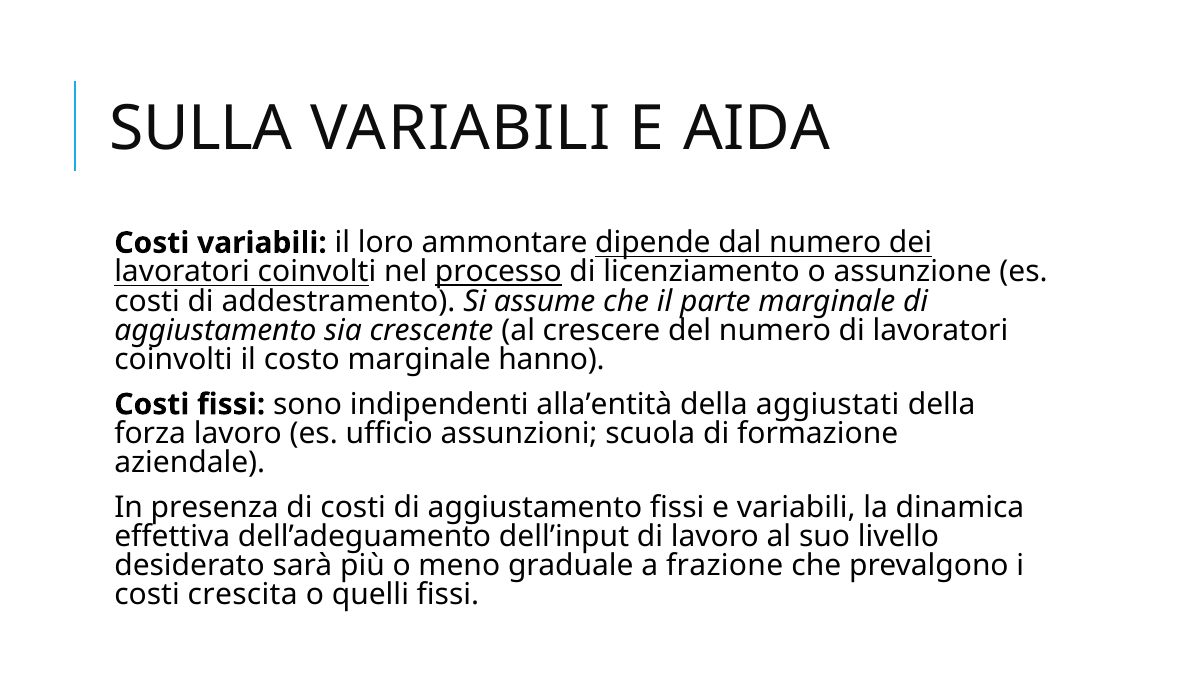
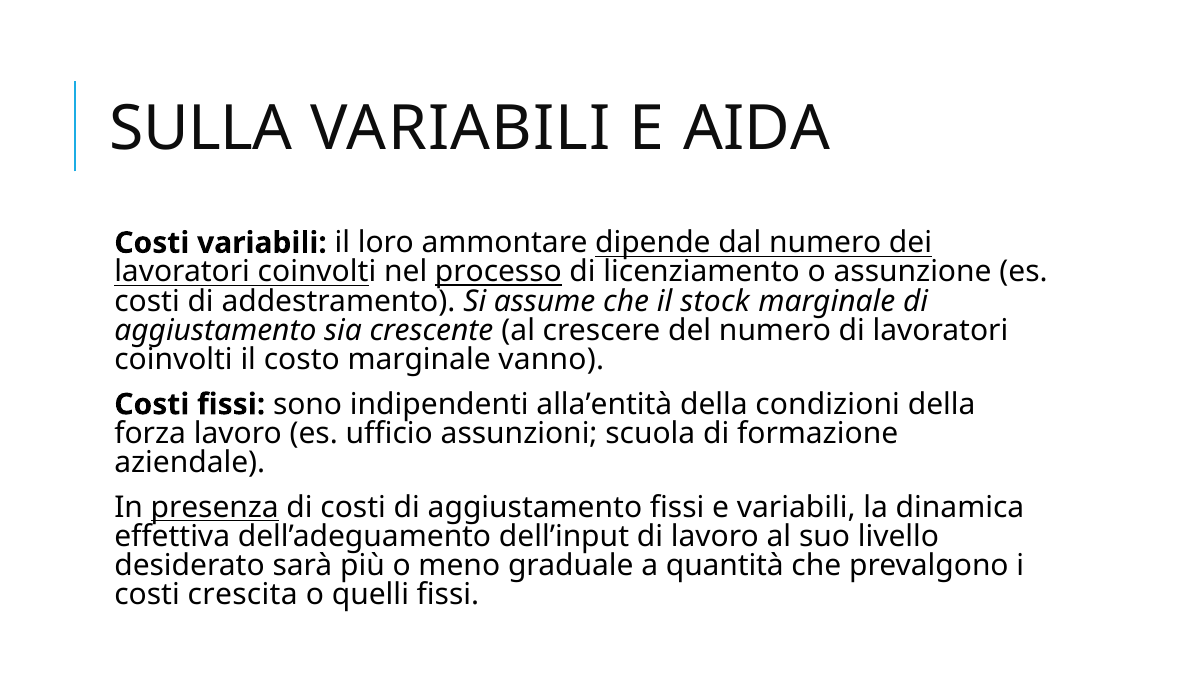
parte: parte -> stock
hanno: hanno -> vanno
aggiustati: aggiustati -> condizioni
presenza underline: none -> present
frazione: frazione -> quantità
